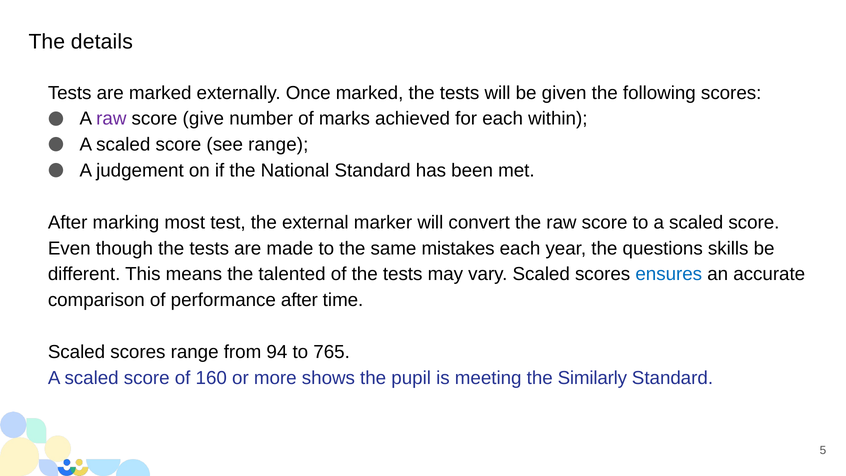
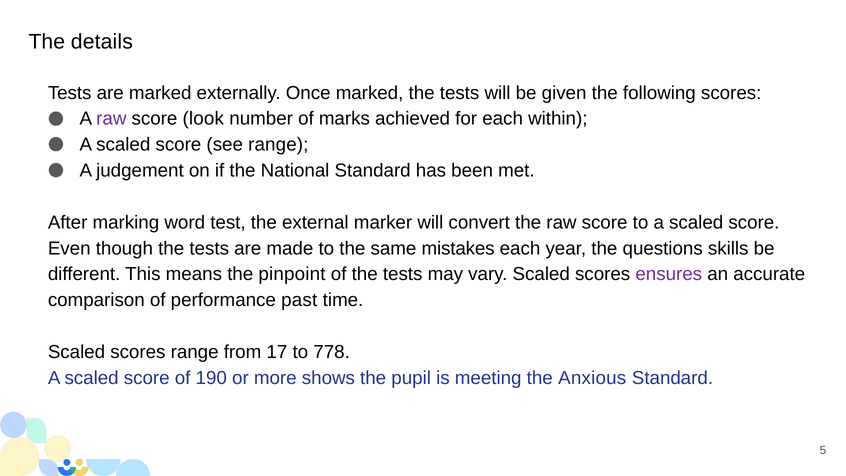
give: give -> look
most: most -> word
talented: talented -> pinpoint
ensures colour: blue -> purple
performance after: after -> past
94: 94 -> 17
765: 765 -> 778
160: 160 -> 190
Similarly: Similarly -> Anxious
